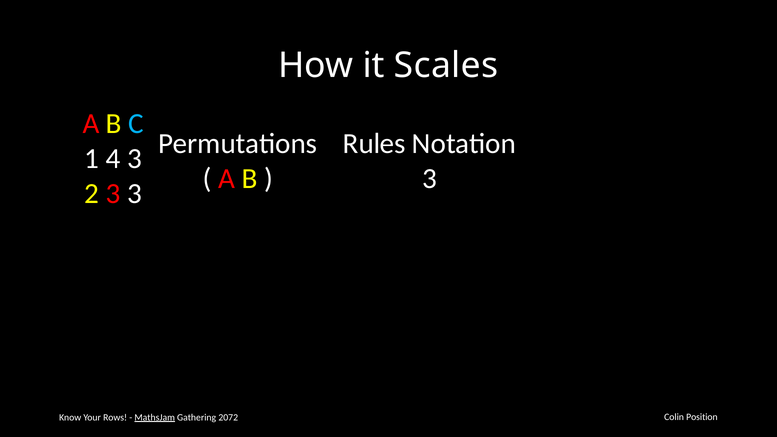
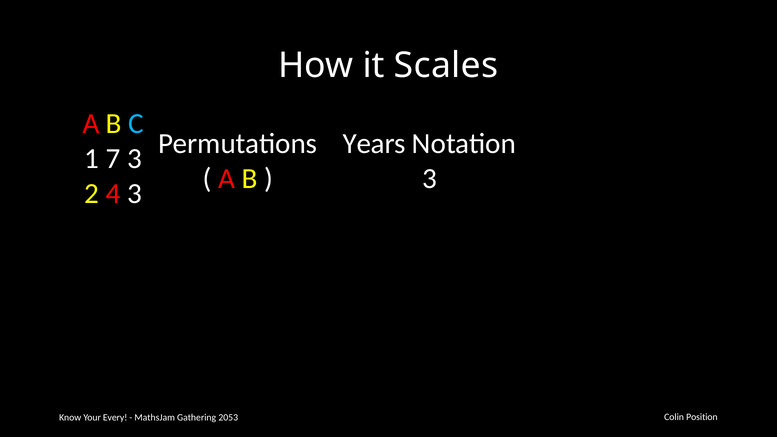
Rules: Rules -> Years
4: 4 -> 7
2 3: 3 -> 4
Rows: Rows -> Every
MathsJam underline: present -> none
2072: 2072 -> 2053
